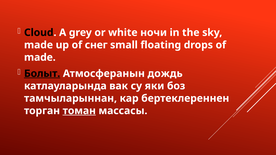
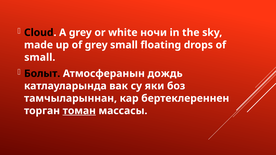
of снег: снег -> grey
made at (40, 57): made -> small
Болыт underline: present -> none
